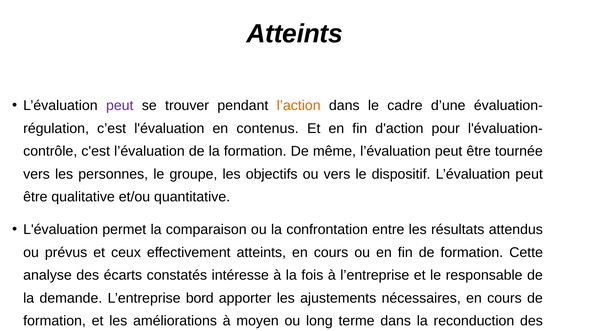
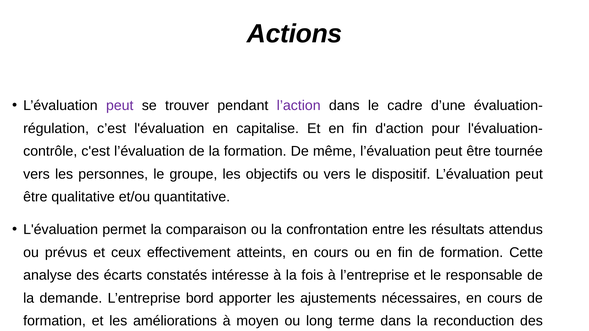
Atteints at (295, 34): Atteints -> Actions
l’action colour: orange -> purple
contenus: contenus -> capitalise
